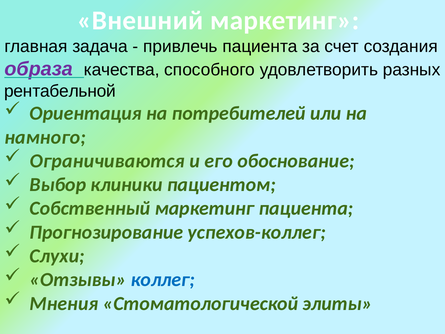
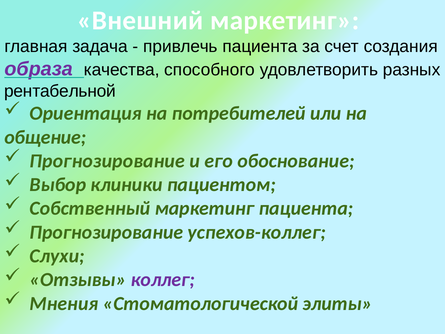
намного: намного -> общение
Ограничиваются at (107, 161): Ограничиваются -> Прогнозирование
коллег colour: blue -> purple
